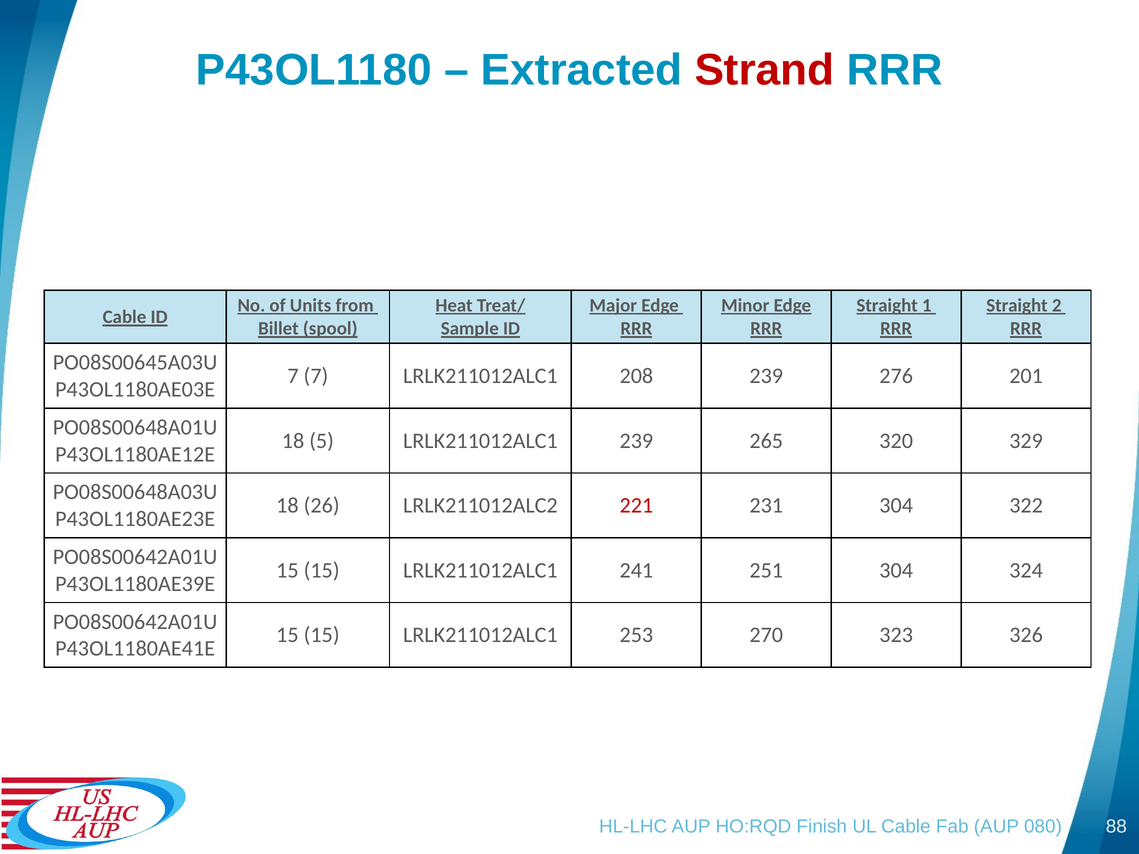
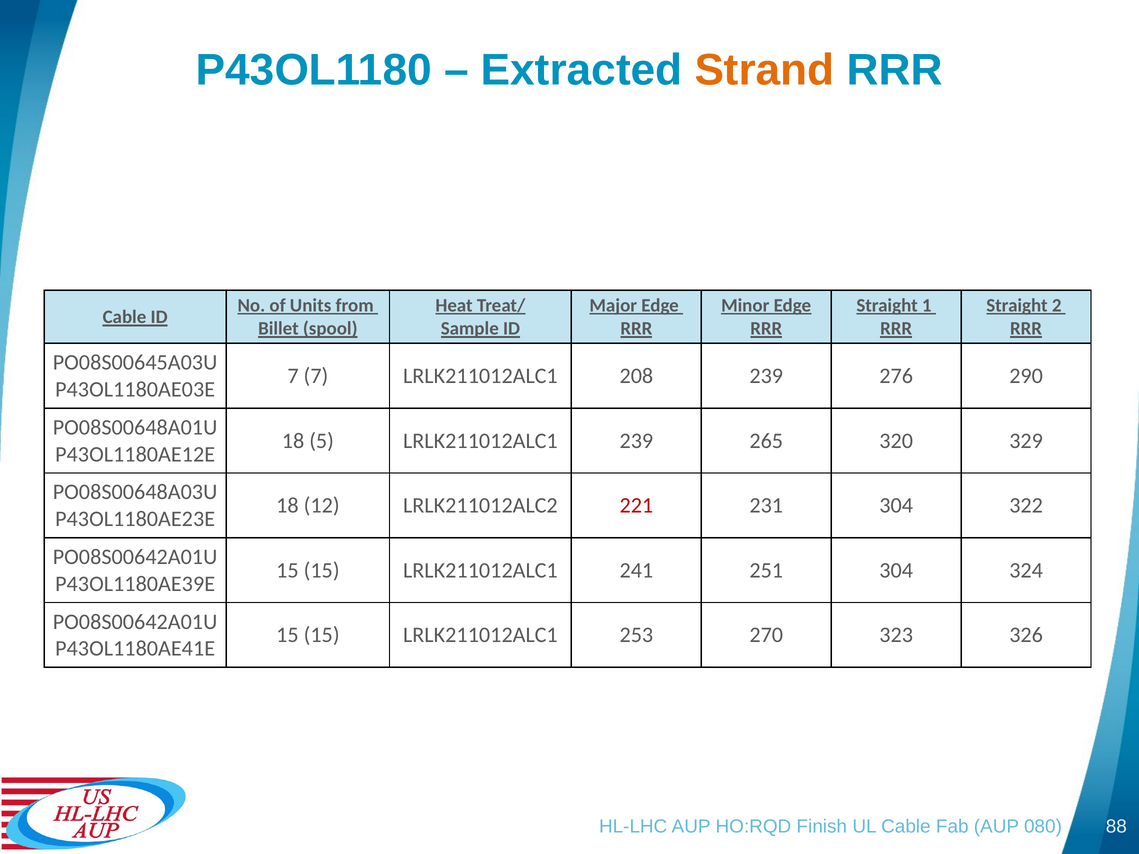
Strand colour: red -> orange
201: 201 -> 290
26: 26 -> 12
